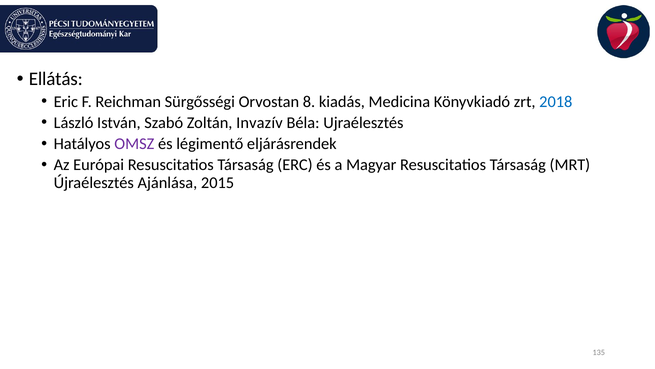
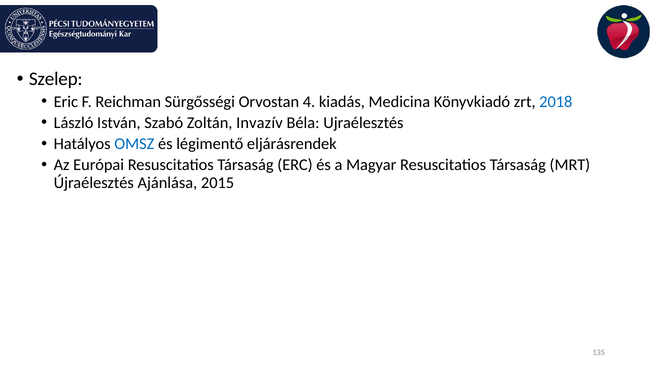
Ellátás: Ellátás -> Szelep
8: 8 -> 4
OMSZ colour: purple -> blue
